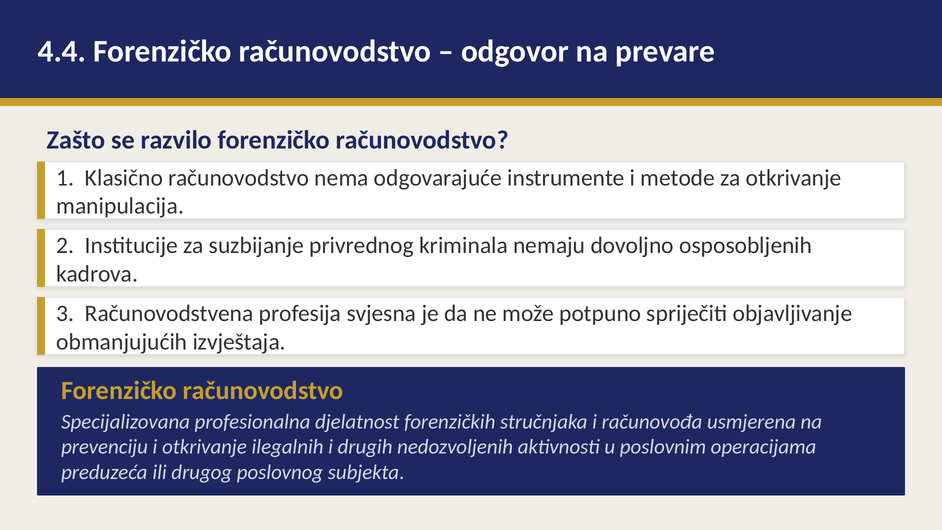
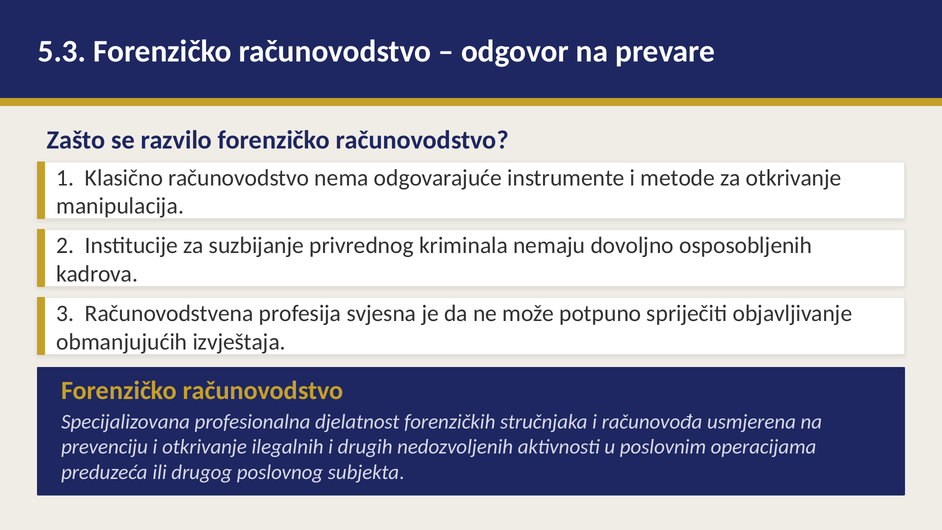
4.4: 4.4 -> 5.3
